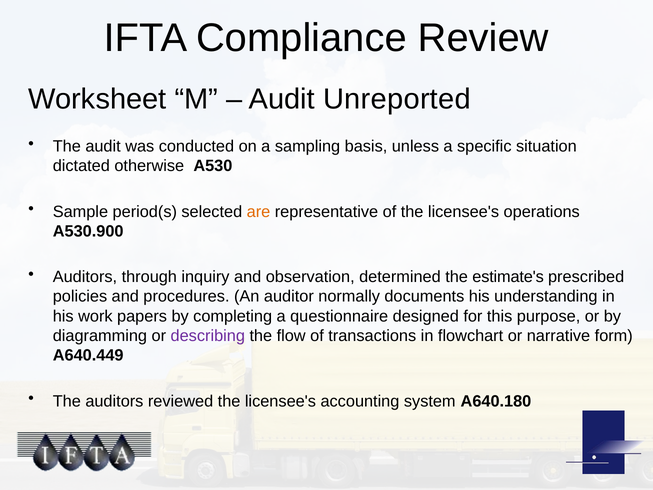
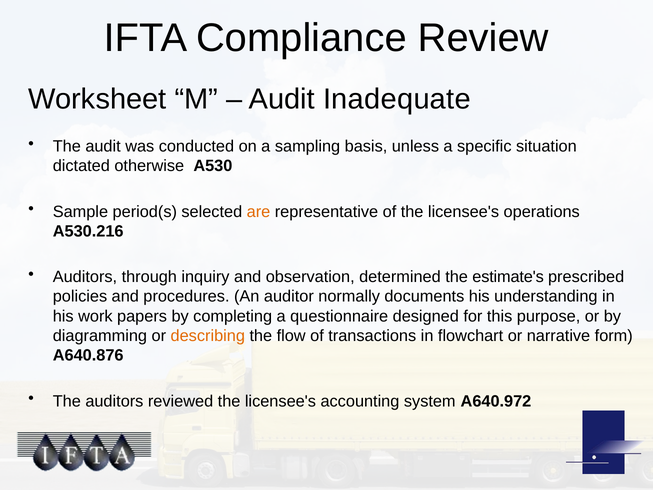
Unreported: Unreported -> Inadequate
A530.900: A530.900 -> A530.216
describing colour: purple -> orange
A640.449: A640.449 -> A640.876
A640.180: A640.180 -> A640.972
